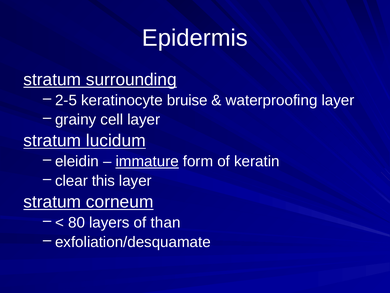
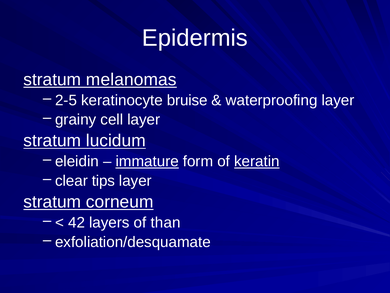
surrounding: surrounding -> melanomas
keratin underline: none -> present
this: this -> tips
80: 80 -> 42
